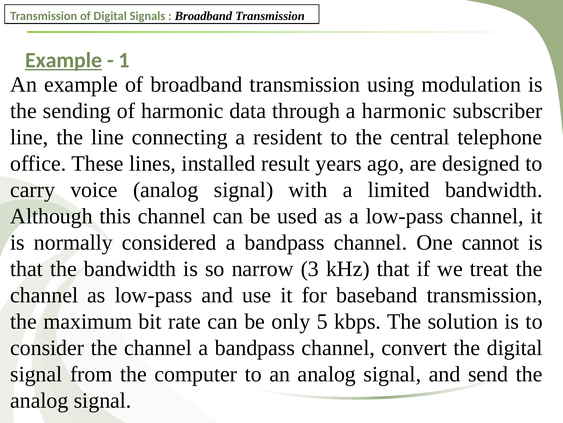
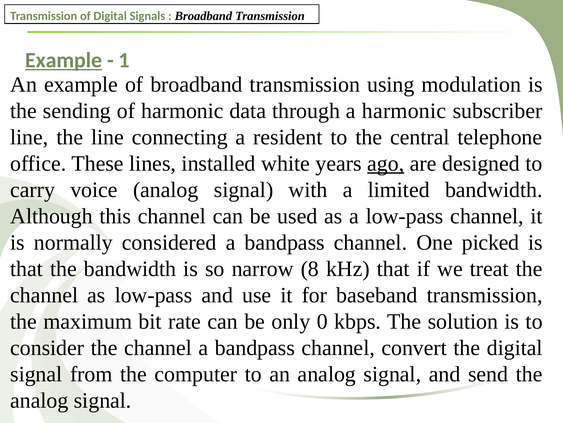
result: result -> white
ago underline: none -> present
cannot: cannot -> picked
3: 3 -> 8
5: 5 -> 0
